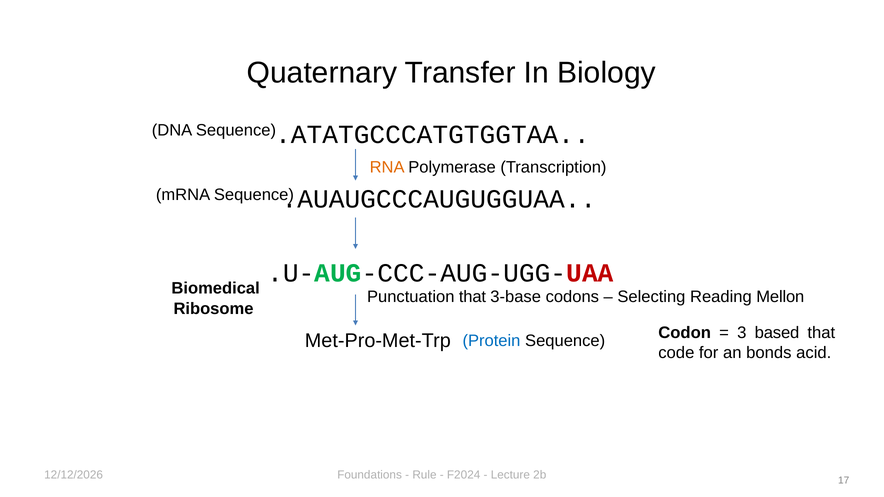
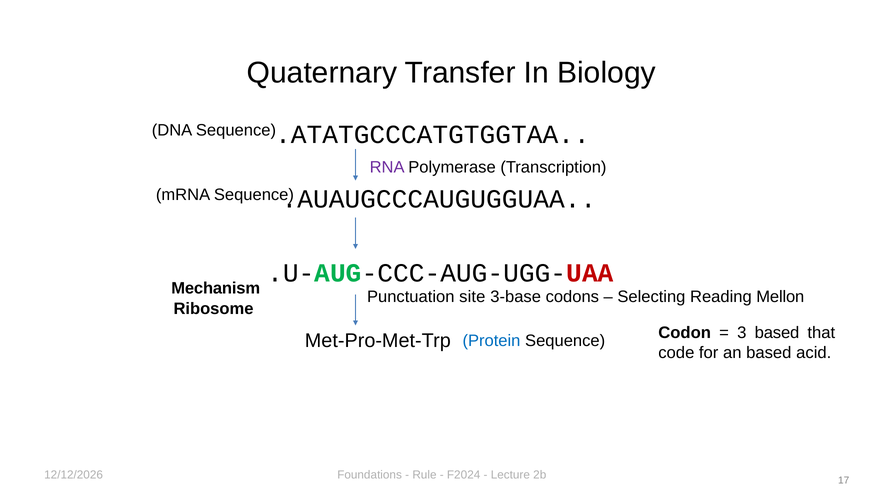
RNA colour: orange -> purple
Biomedical: Biomedical -> Mechanism
Punctuation that: that -> site
an bonds: bonds -> based
